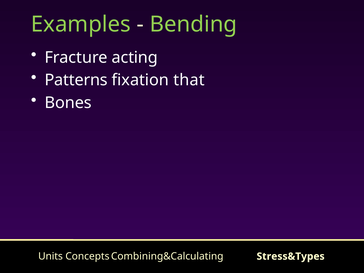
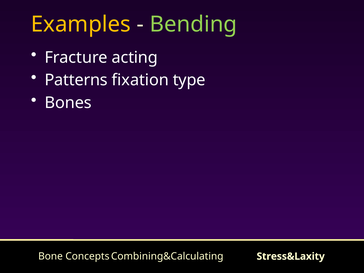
Examples colour: light green -> yellow
that: that -> type
Units: Units -> Bone
Stress&Types: Stress&Types -> Stress&Laxity
